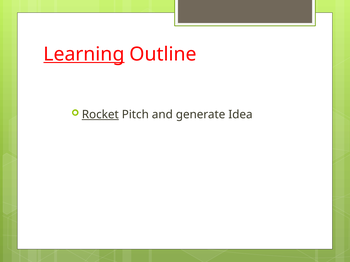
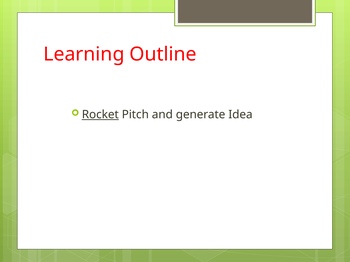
Learning underline: present -> none
